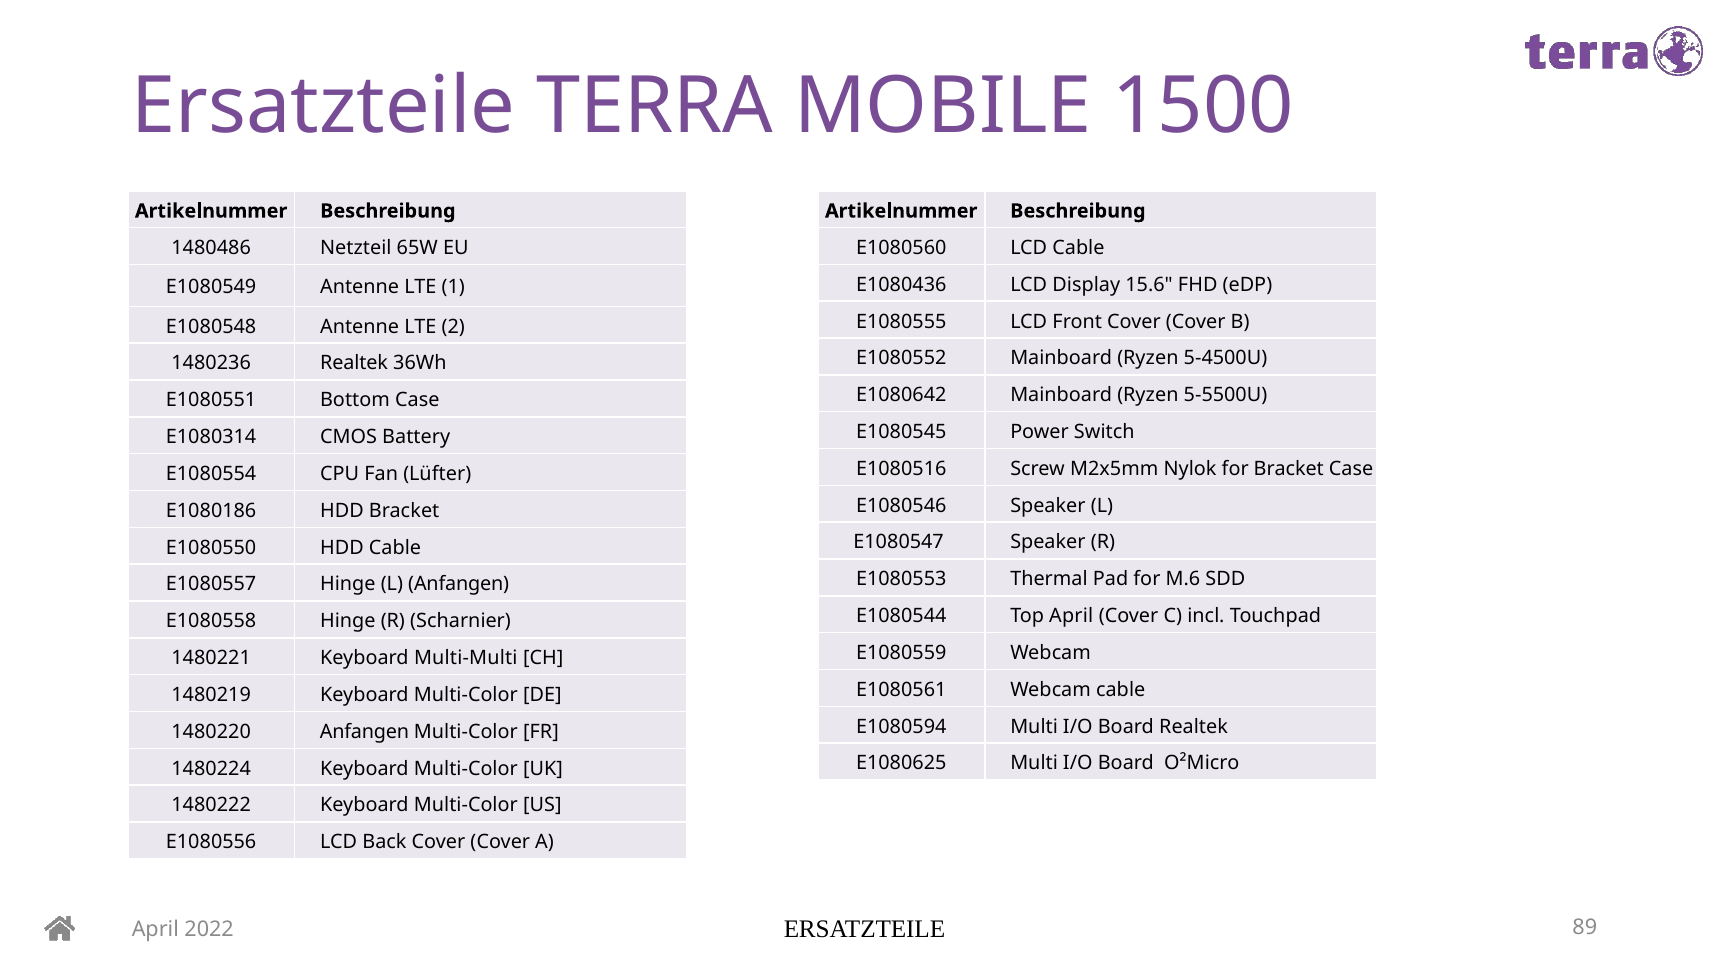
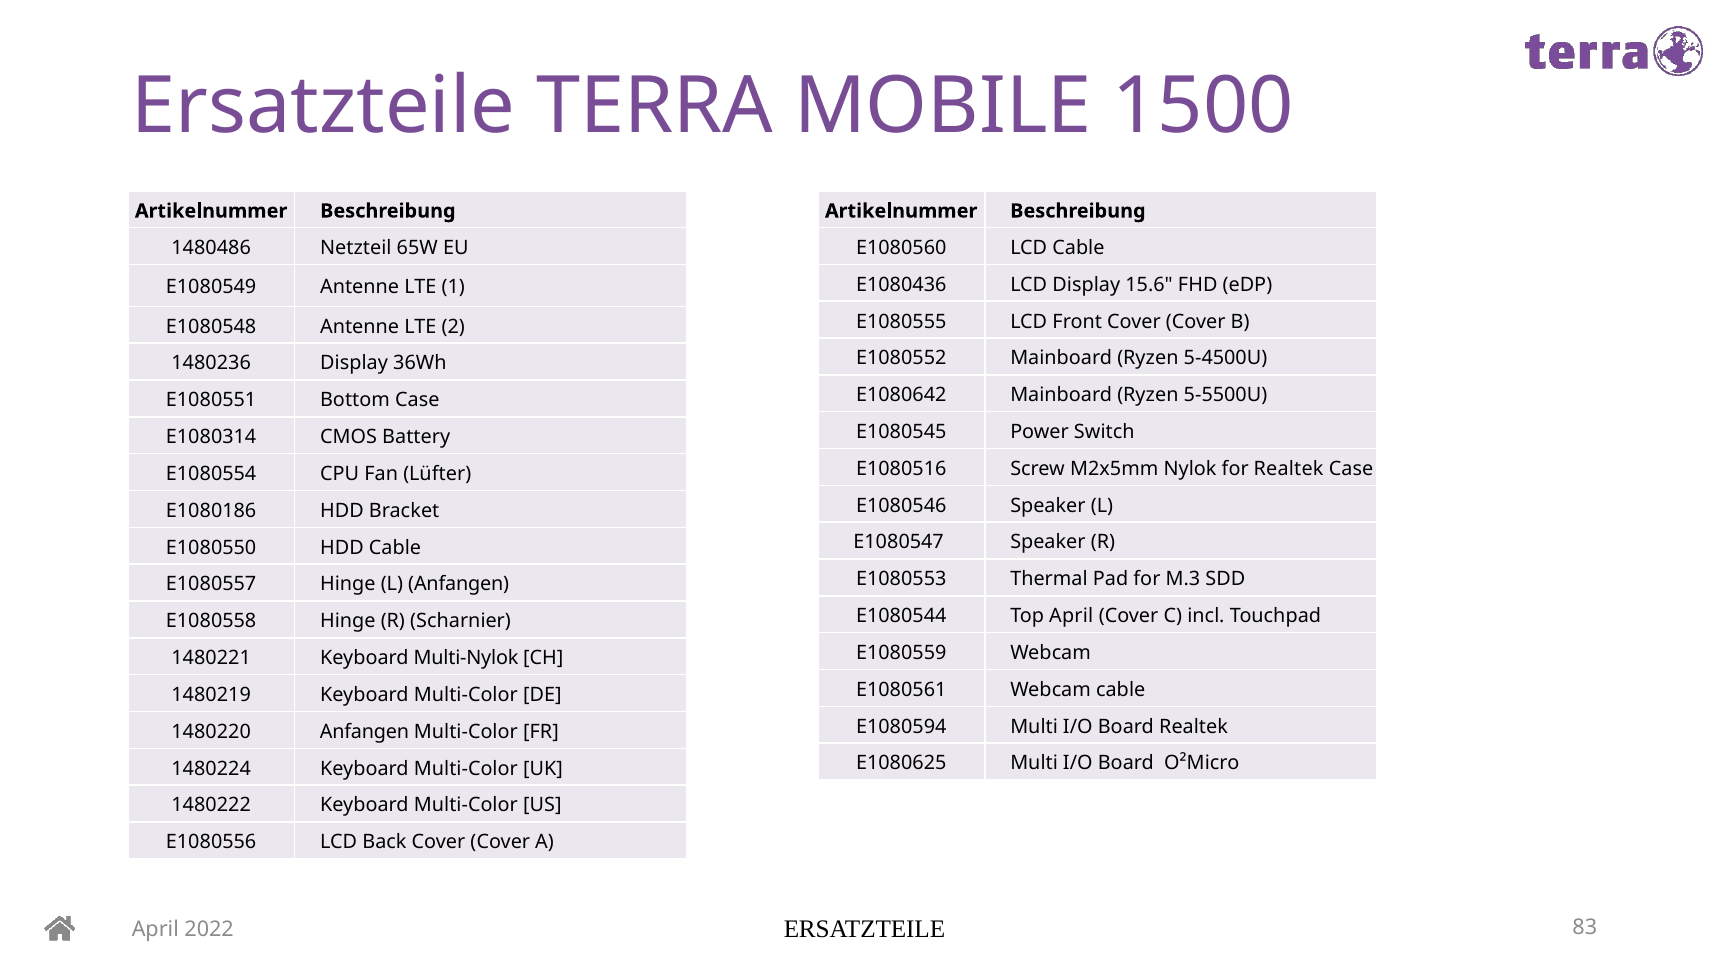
1480236 Realtek: Realtek -> Display
for Bracket: Bracket -> Realtek
M.6: M.6 -> M.3
Multi-Multi: Multi-Multi -> Multi-Nylok
89: 89 -> 83
